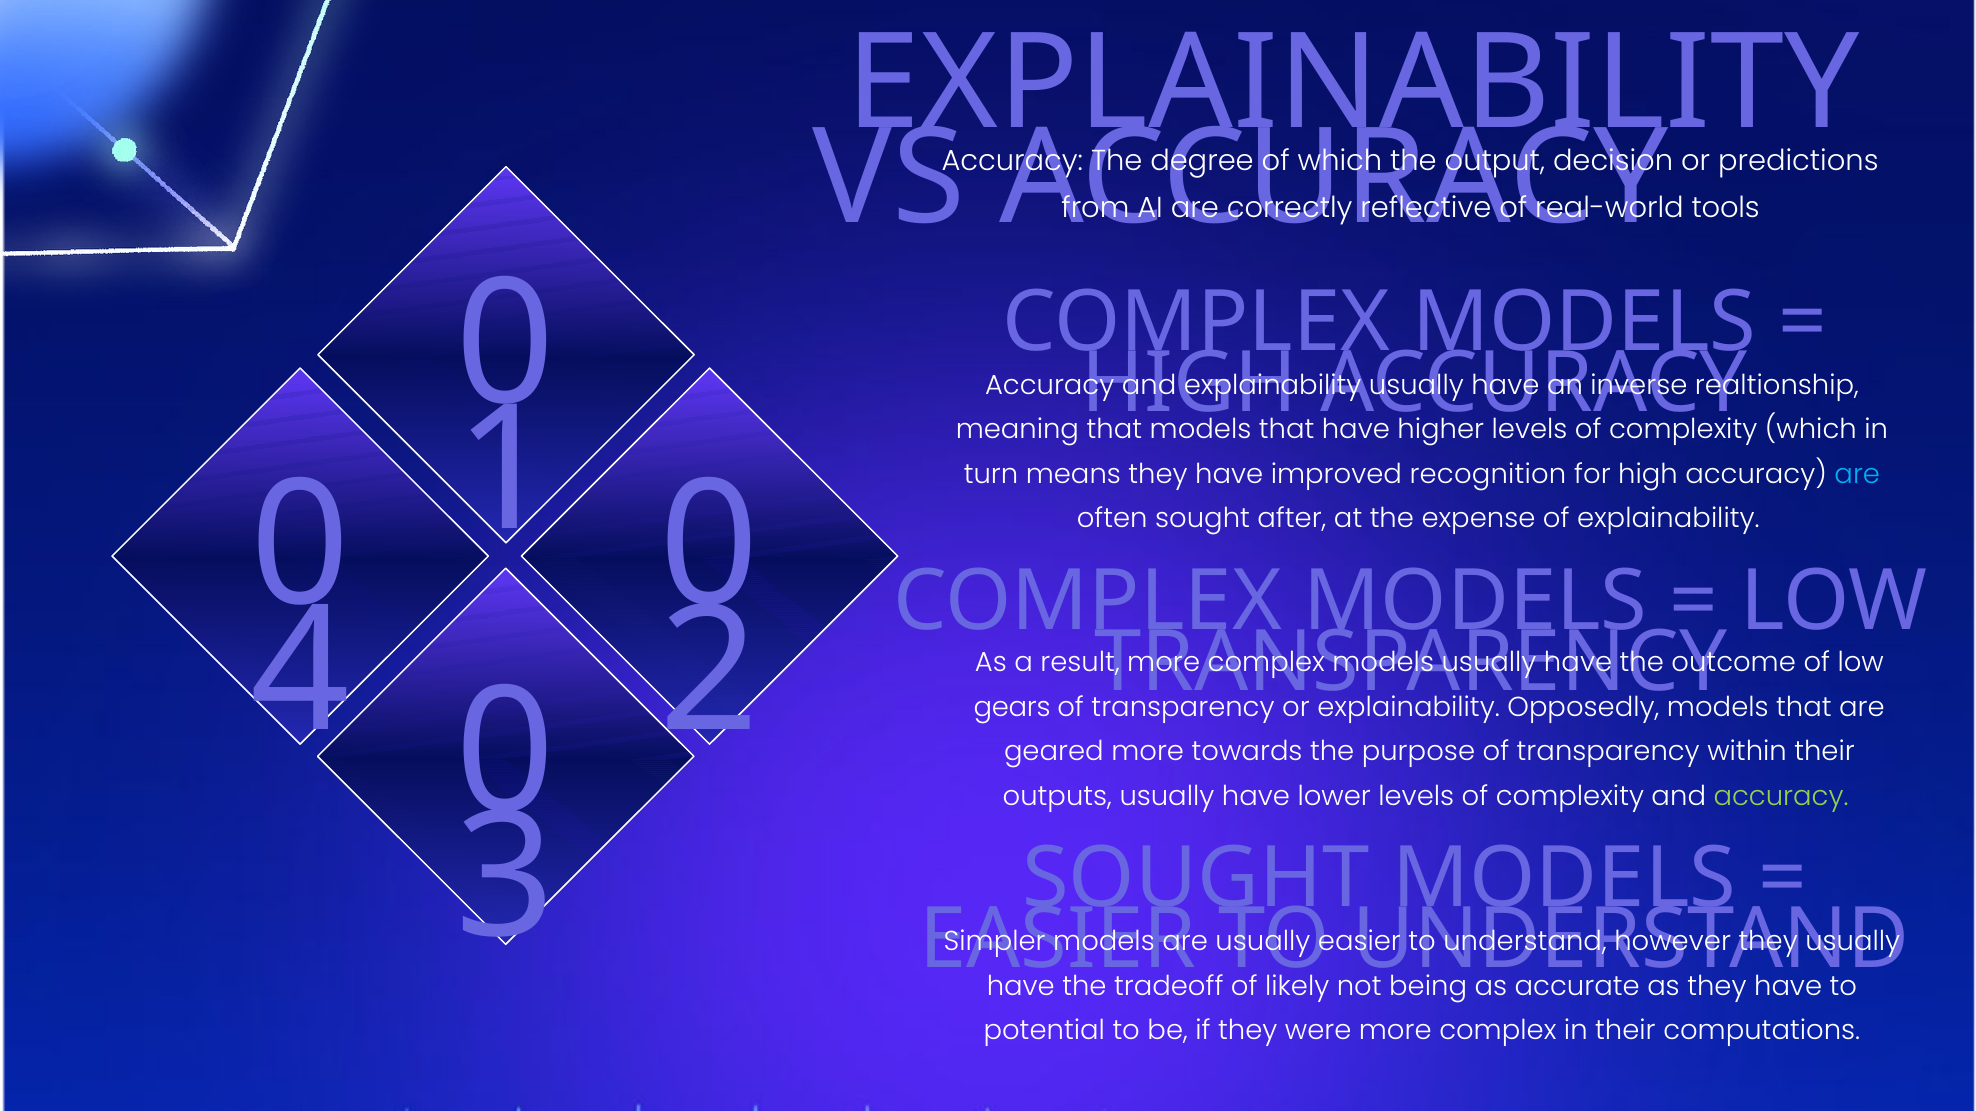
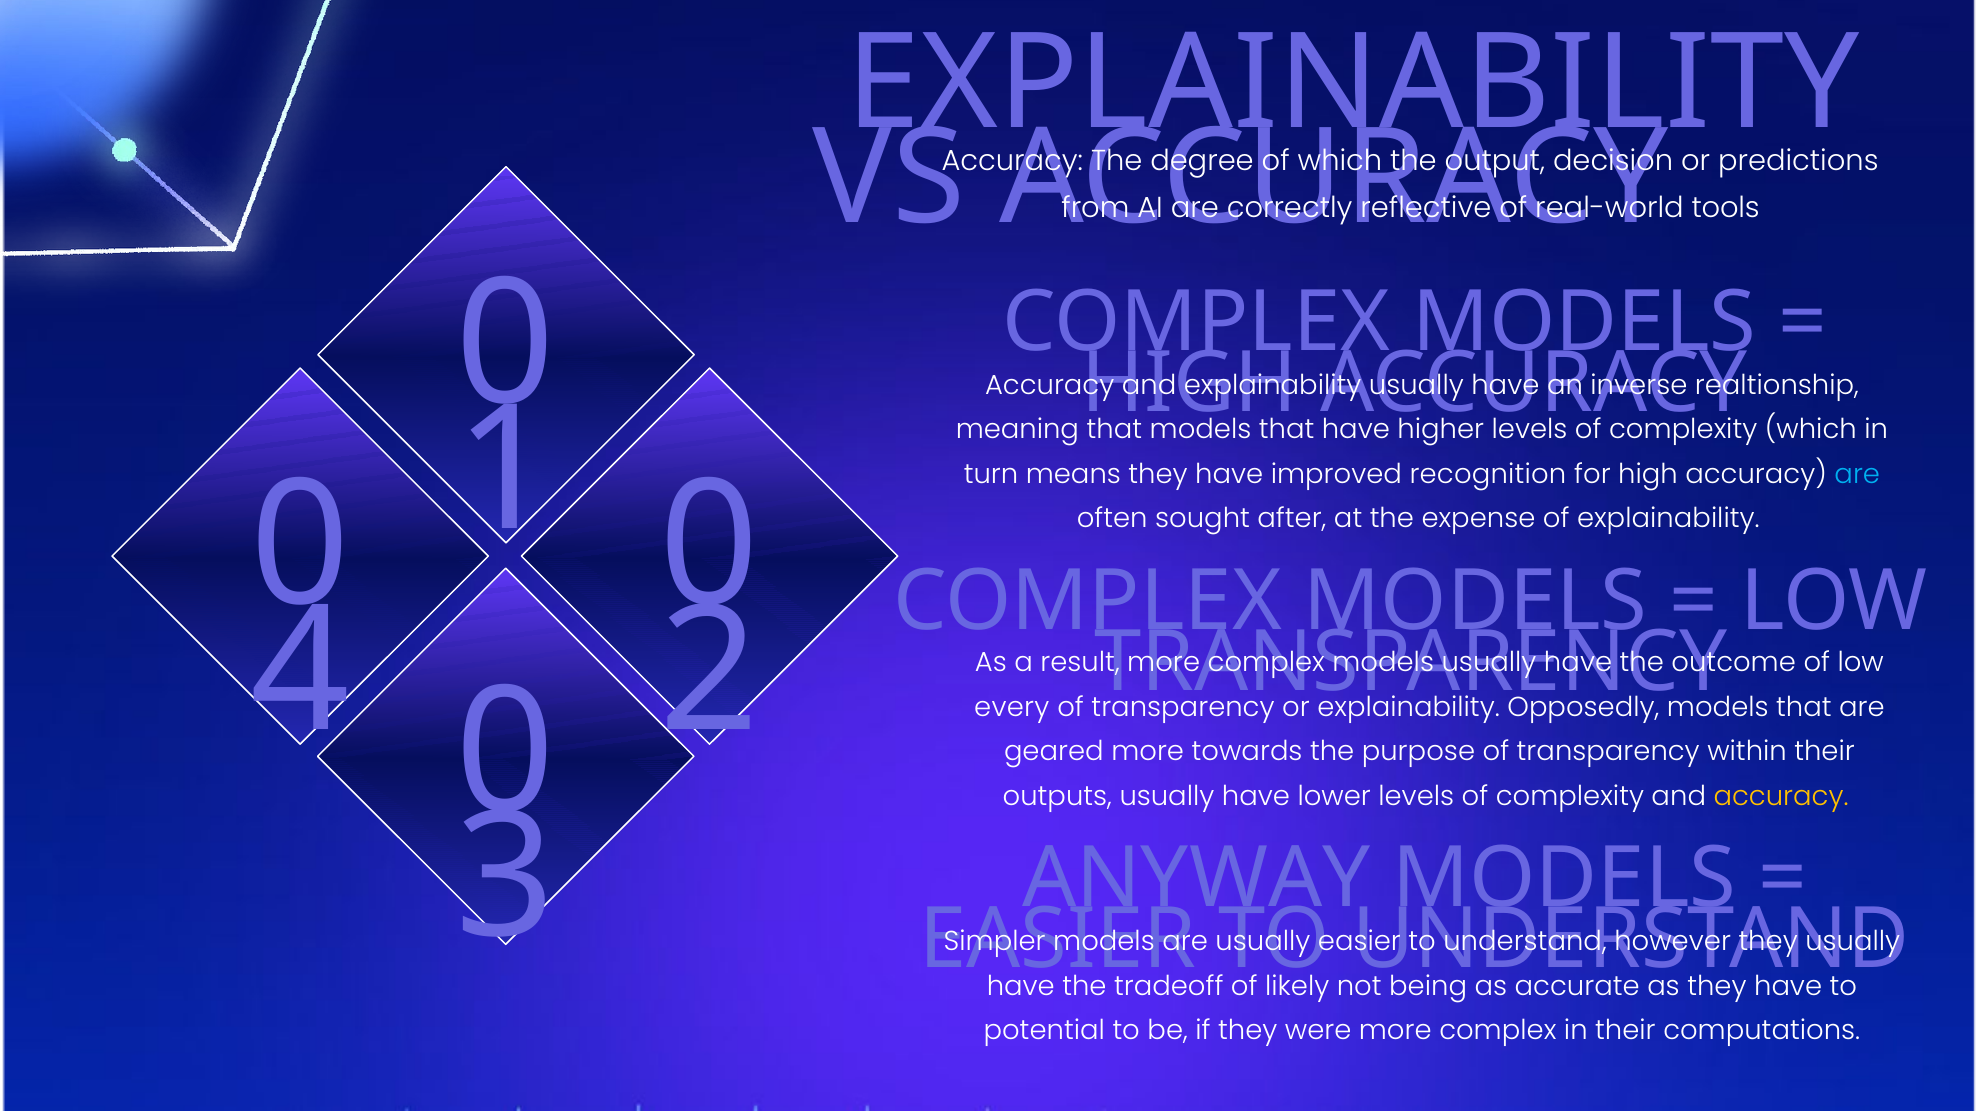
gears: gears -> every
accuracy at (1781, 797) colour: light green -> yellow
SOUGHT at (1196, 879): SOUGHT -> ANYWAY
